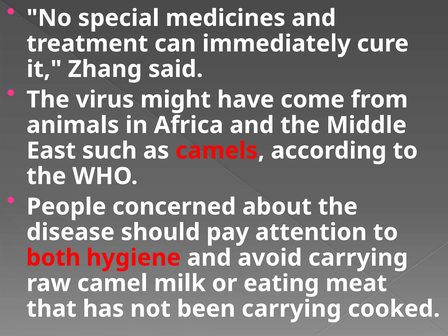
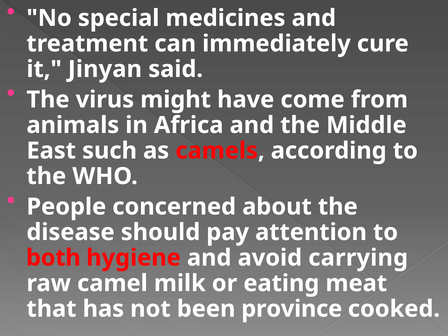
Zhang: Zhang -> Jinyan
been carrying: carrying -> province
